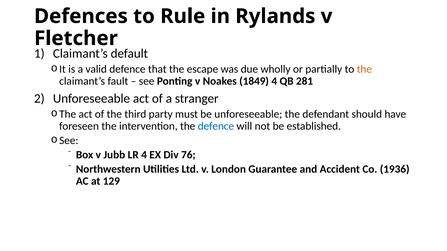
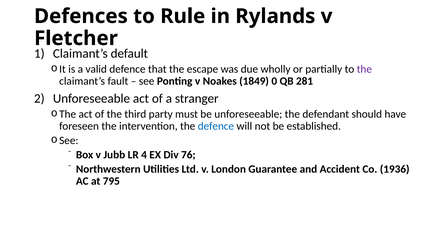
the at (364, 69) colour: orange -> purple
1849 4: 4 -> 0
129: 129 -> 795
